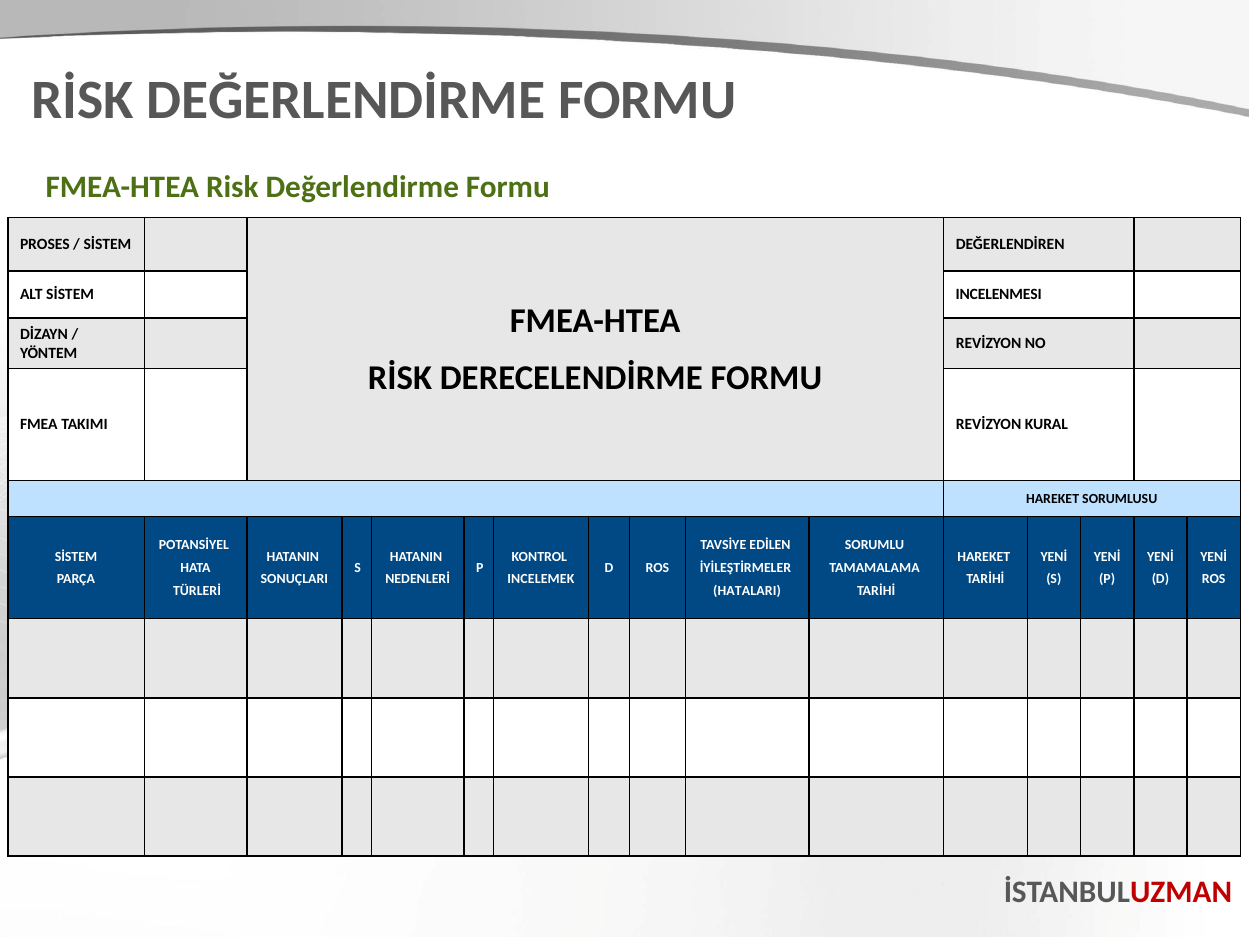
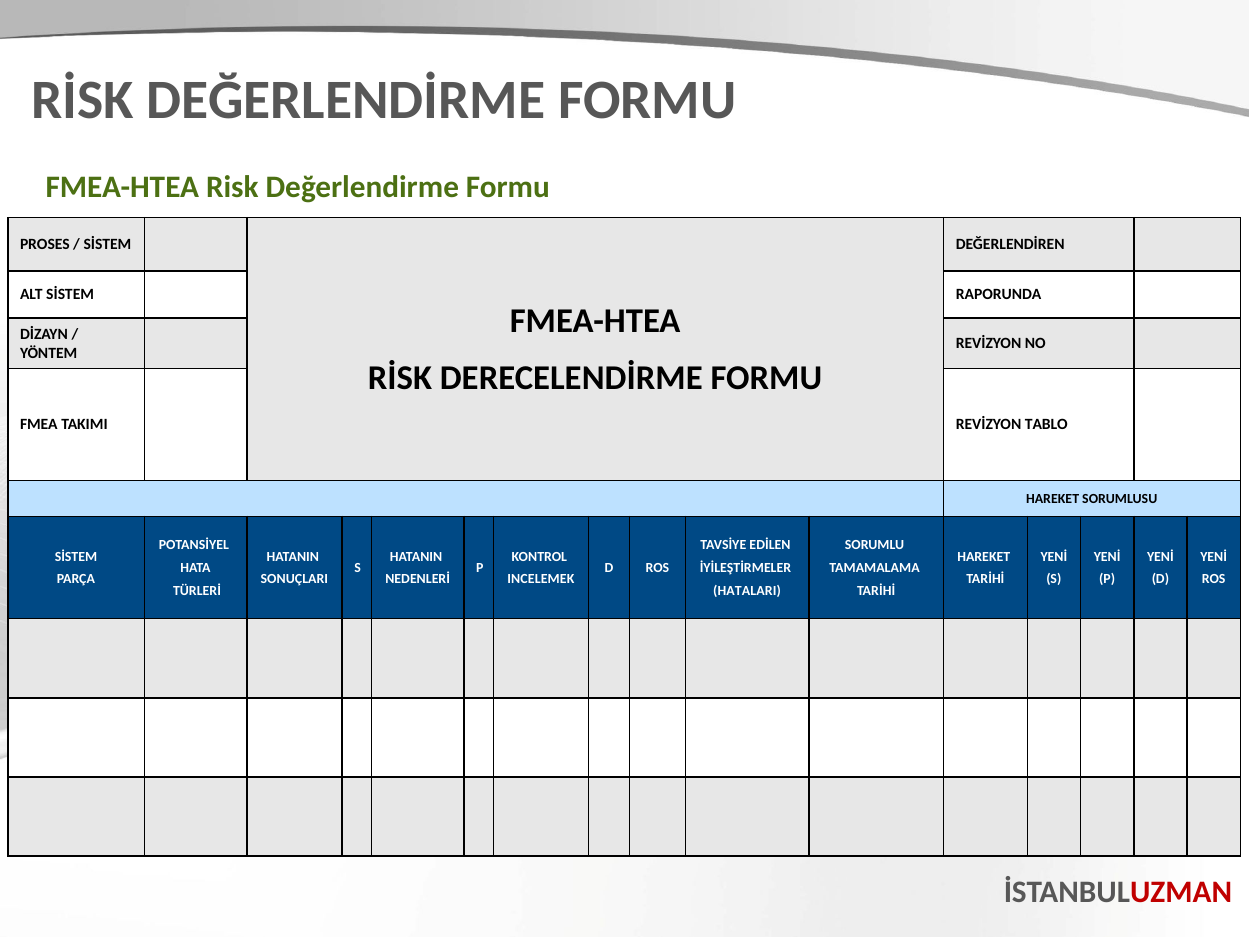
INCELENMESI: INCELENMESI -> RAPORUNDA
KURAL: KURAL -> TABLO
